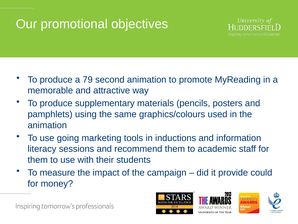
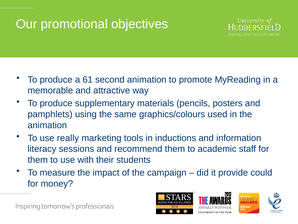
79: 79 -> 61
going: going -> really
